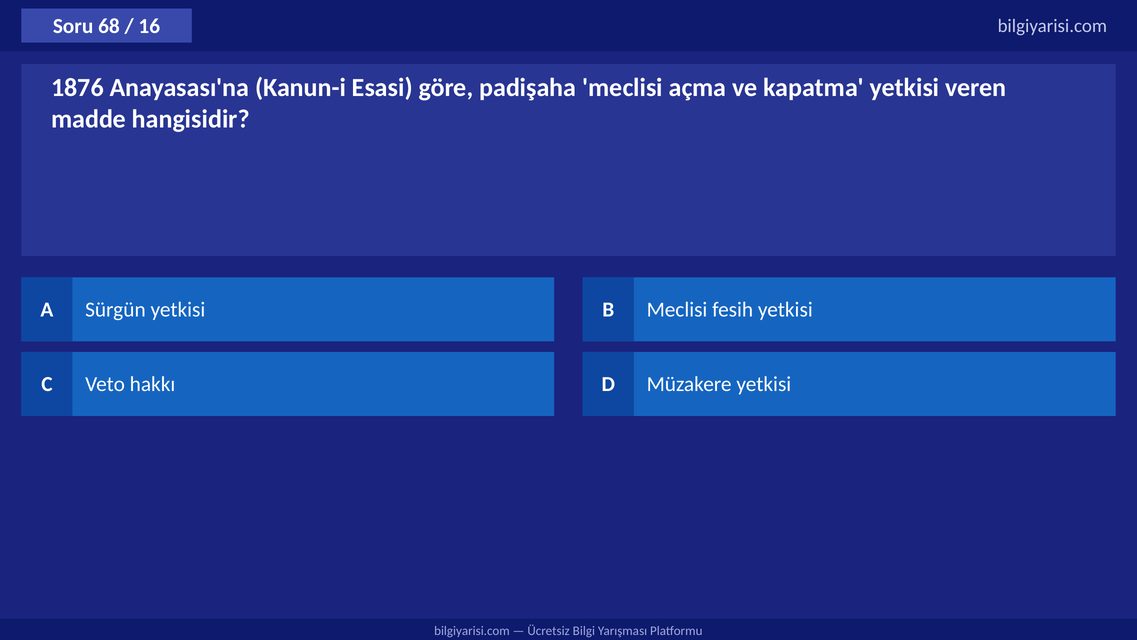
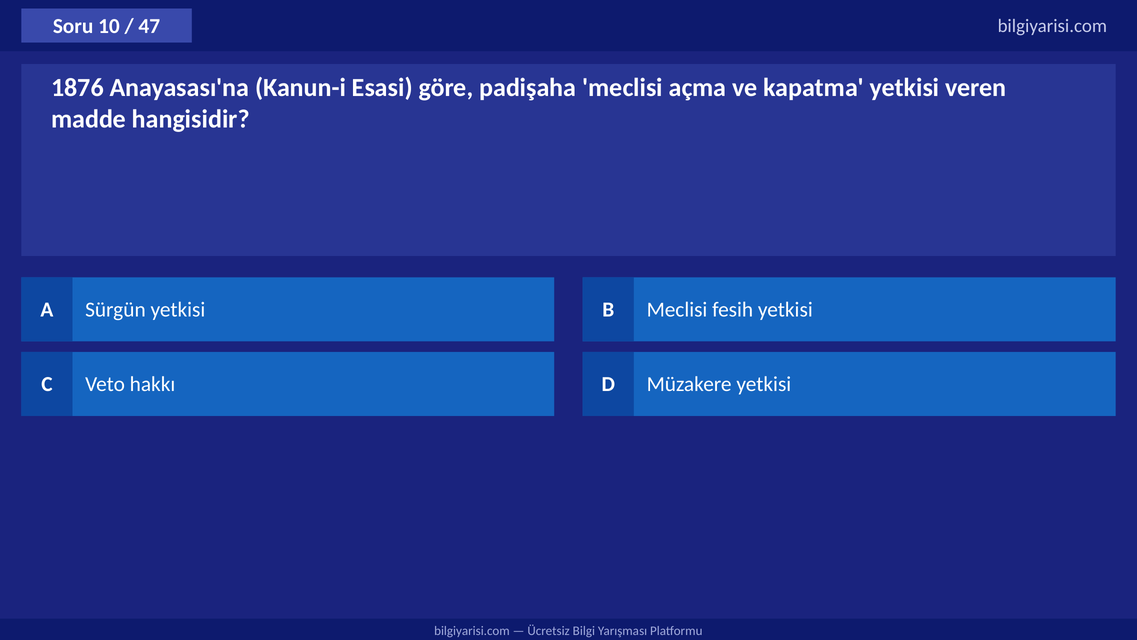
68: 68 -> 10
16: 16 -> 47
